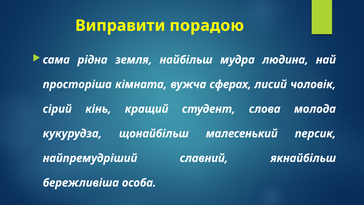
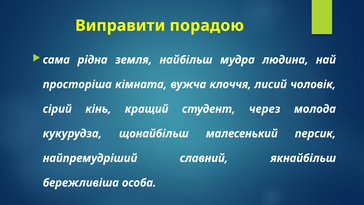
сферах: сферах -> клоччя
слова: слова -> через
